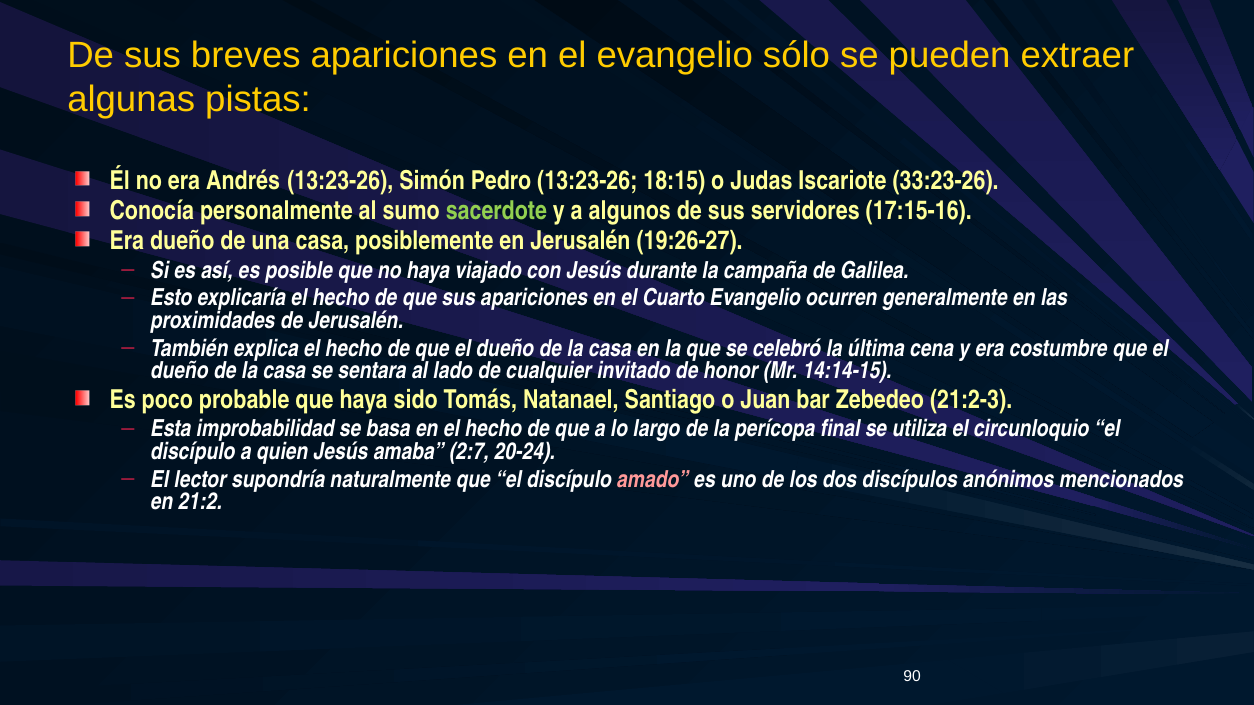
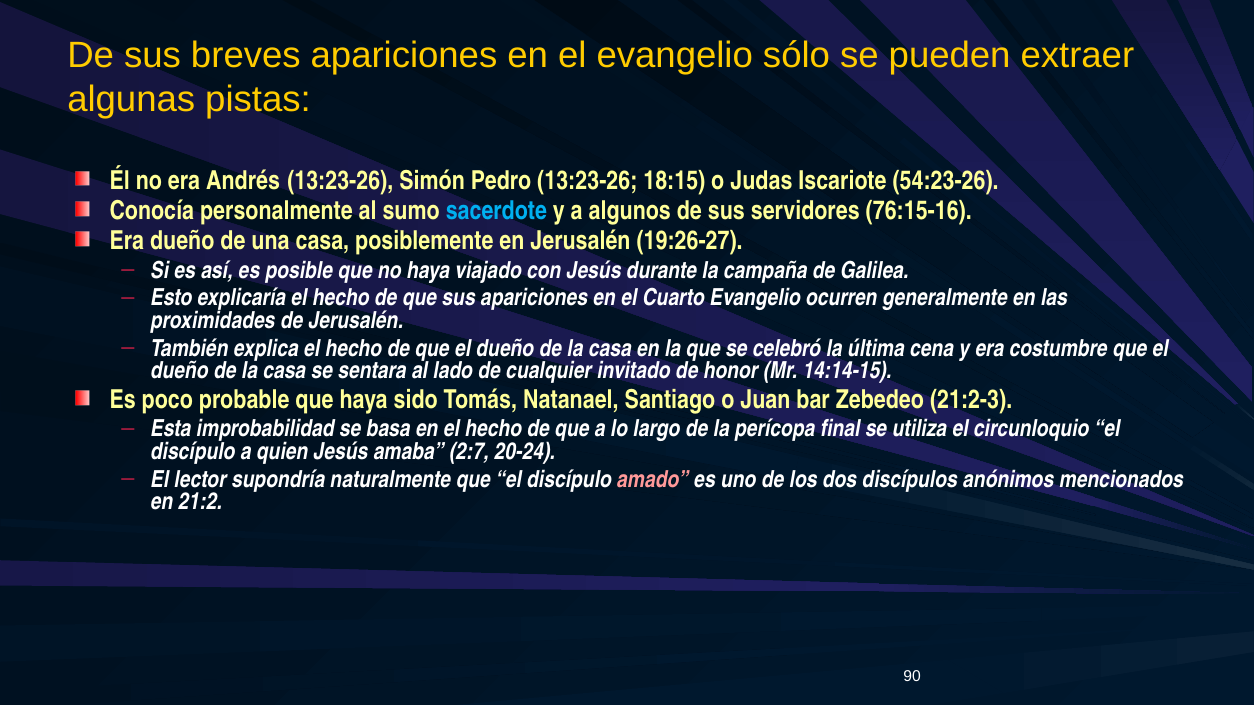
33:23-26: 33:23-26 -> 54:23-26
sacerdote colour: light green -> light blue
17:15-16: 17:15-16 -> 76:15-16
